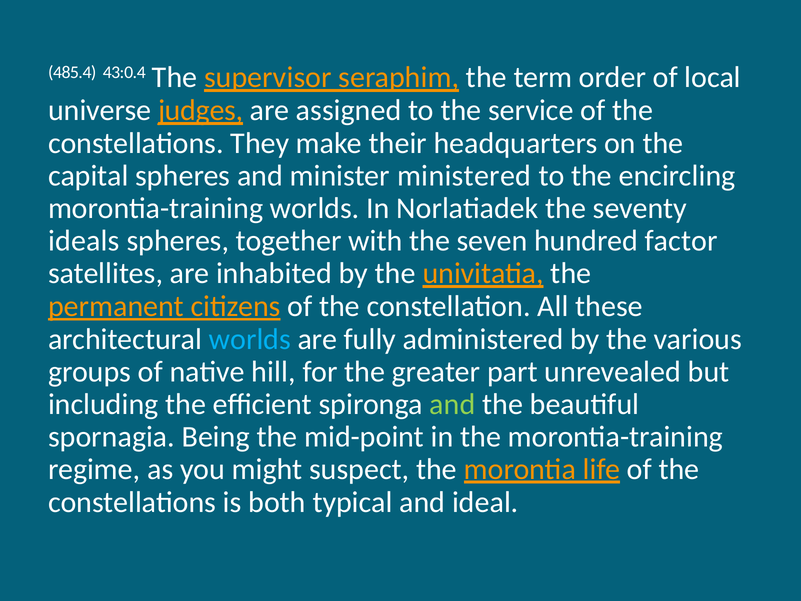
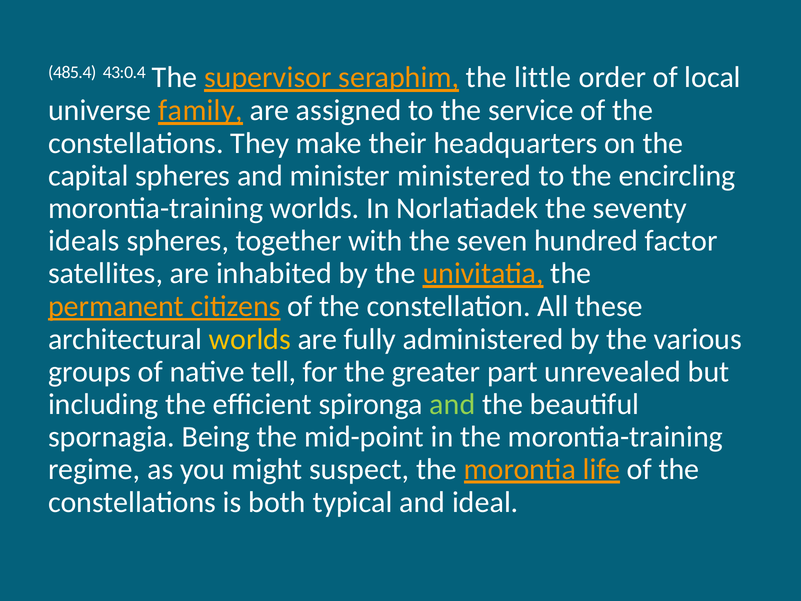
term: term -> little
judges: judges -> family
worlds at (250, 339) colour: light blue -> yellow
hill: hill -> tell
